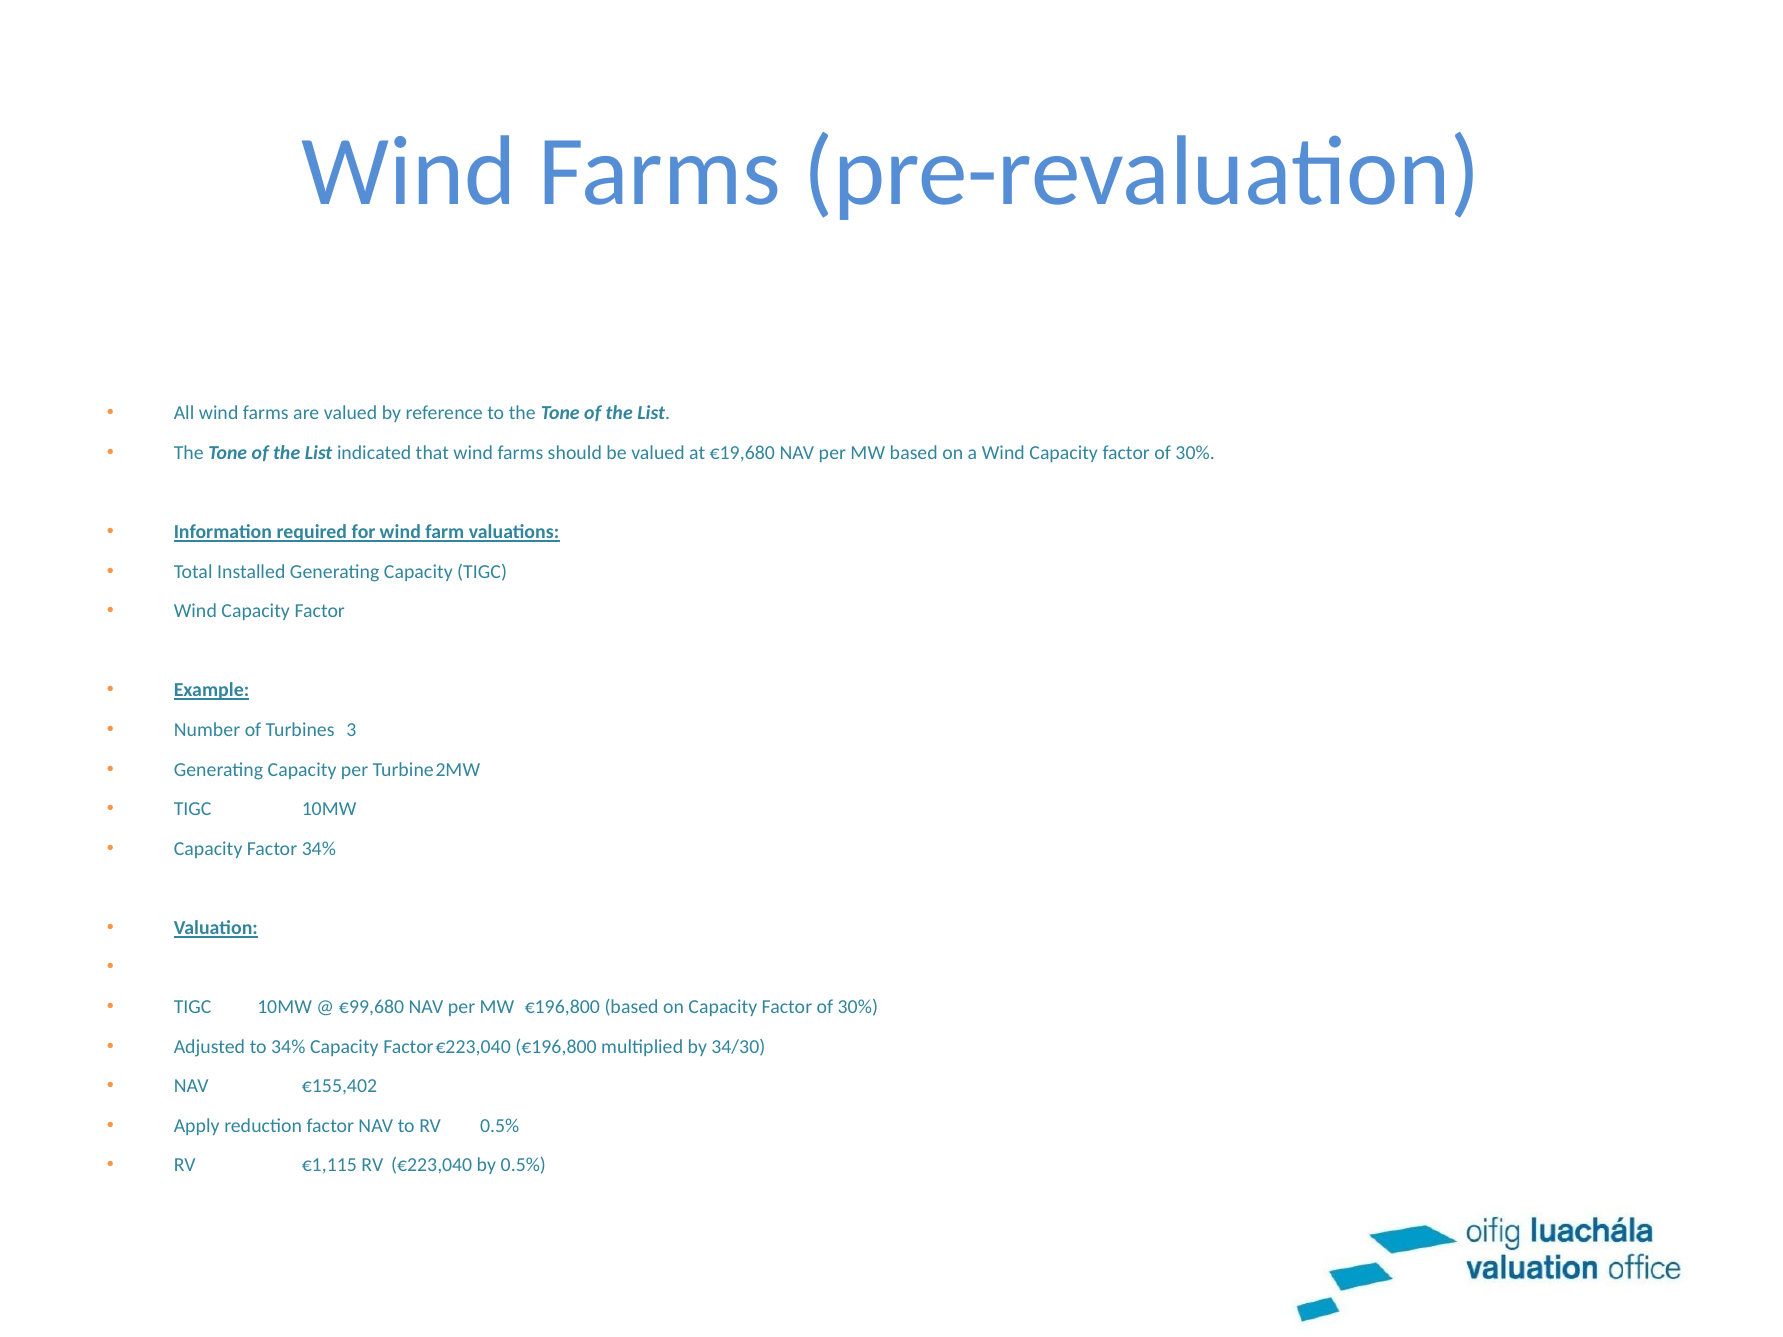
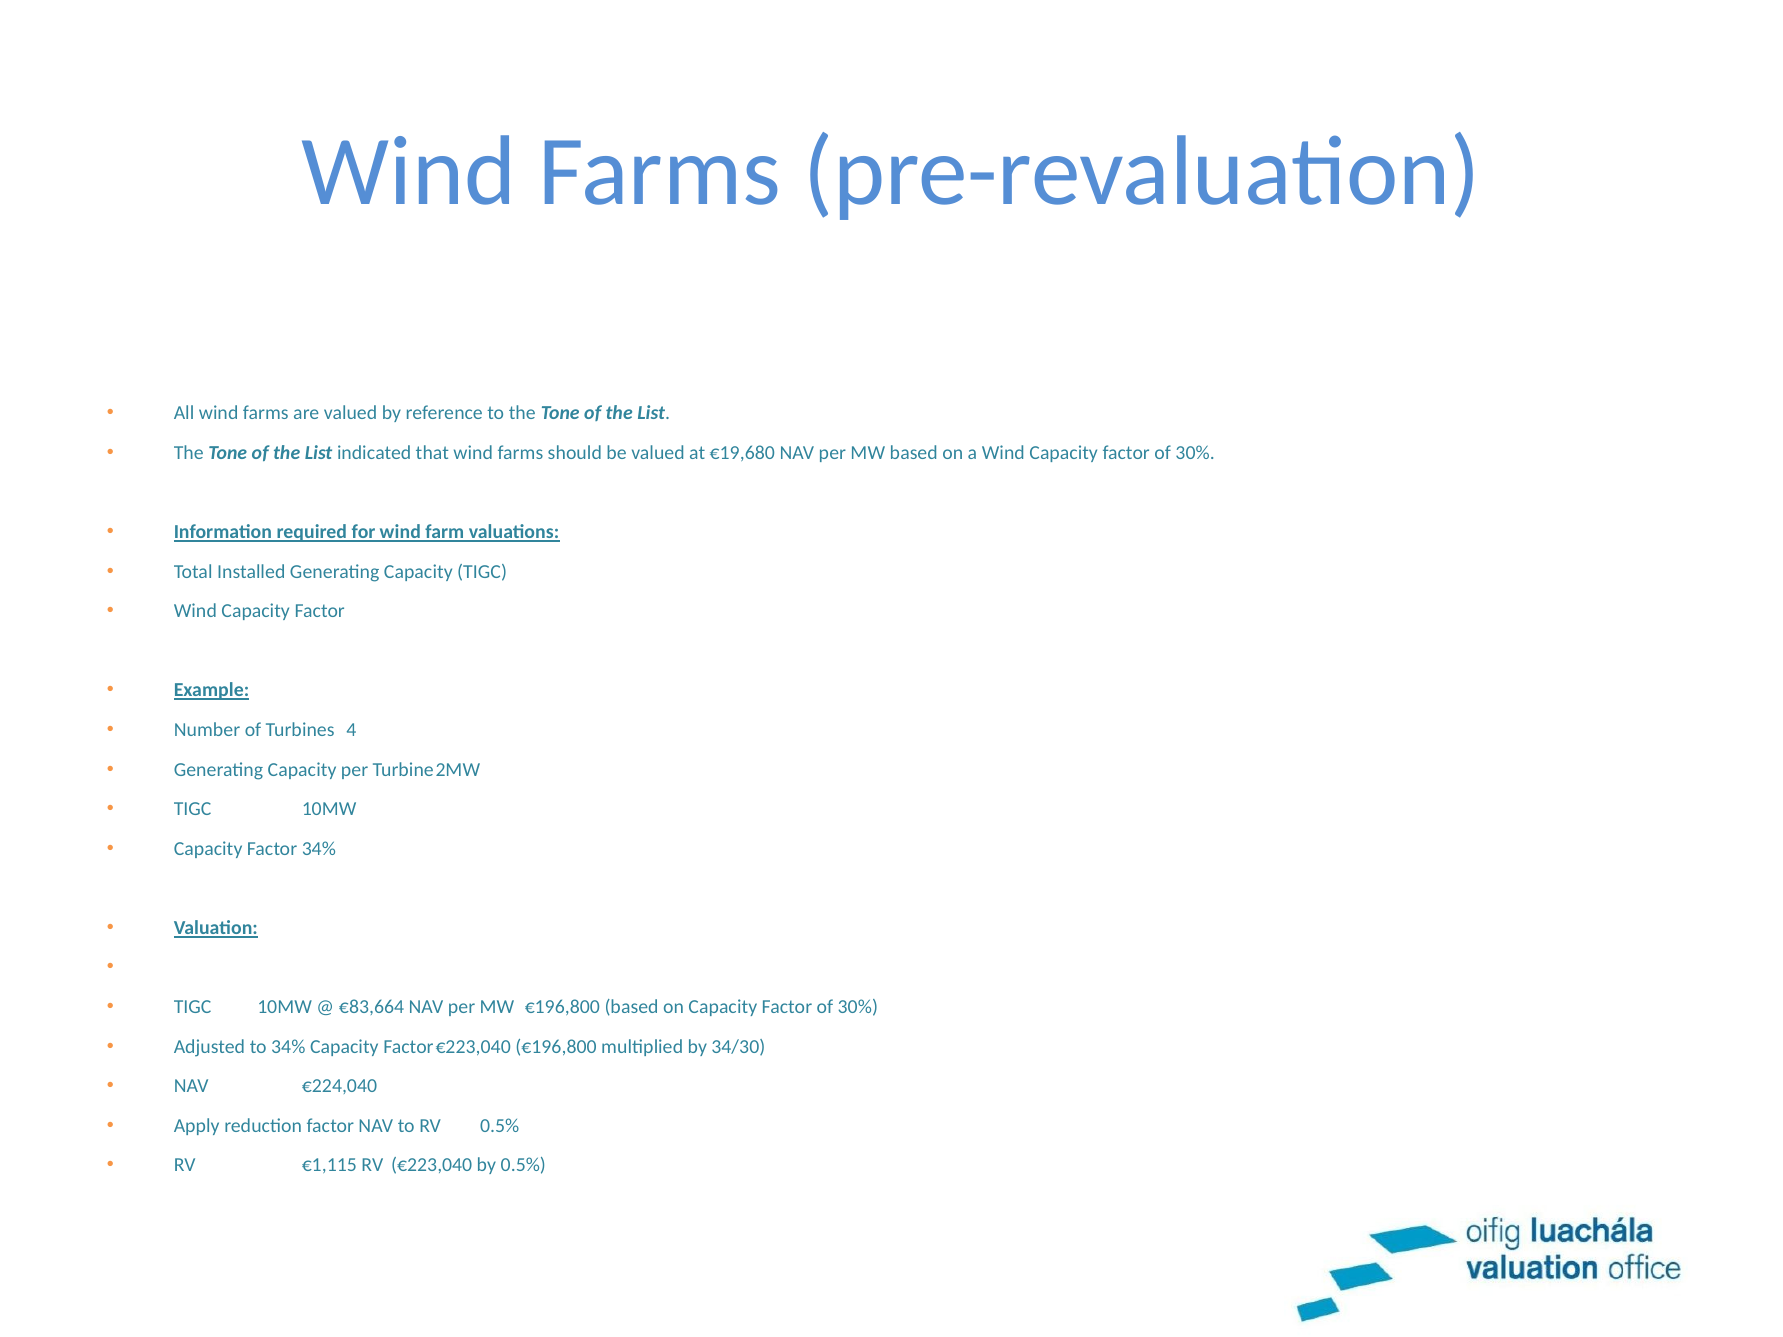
3: 3 -> 4
€99,680: €99,680 -> €83,664
€155,402: €155,402 -> €224,040
